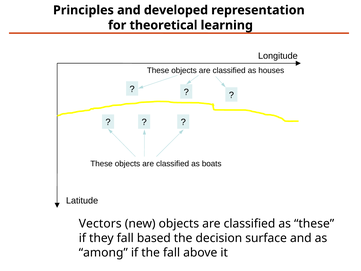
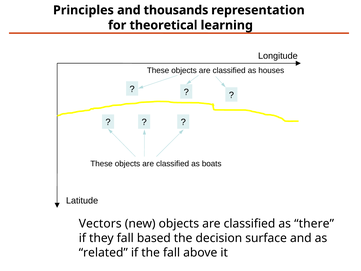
developed: developed -> thousands
as these: these -> there
among: among -> related
